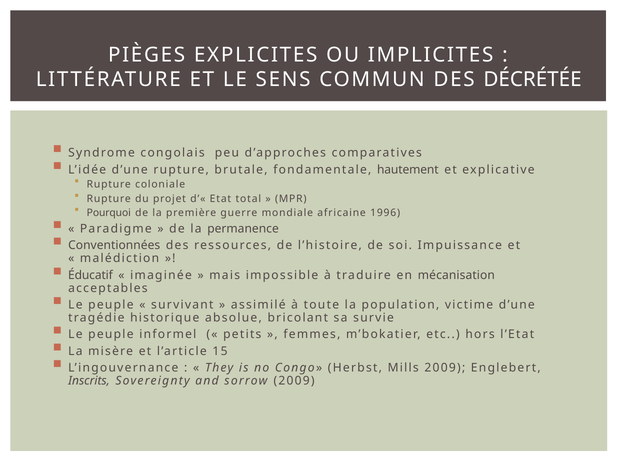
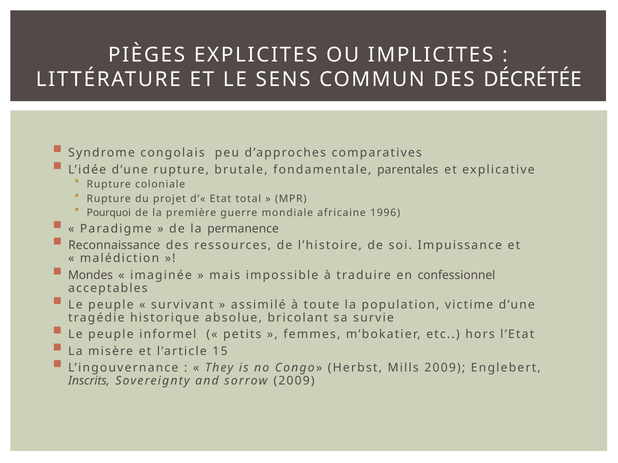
hautement: hautement -> parentales
Conventionnées: Conventionnées -> Reconnaissance
Éducatif: Éducatif -> Mondes
mécanisation: mécanisation -> confessionnel
